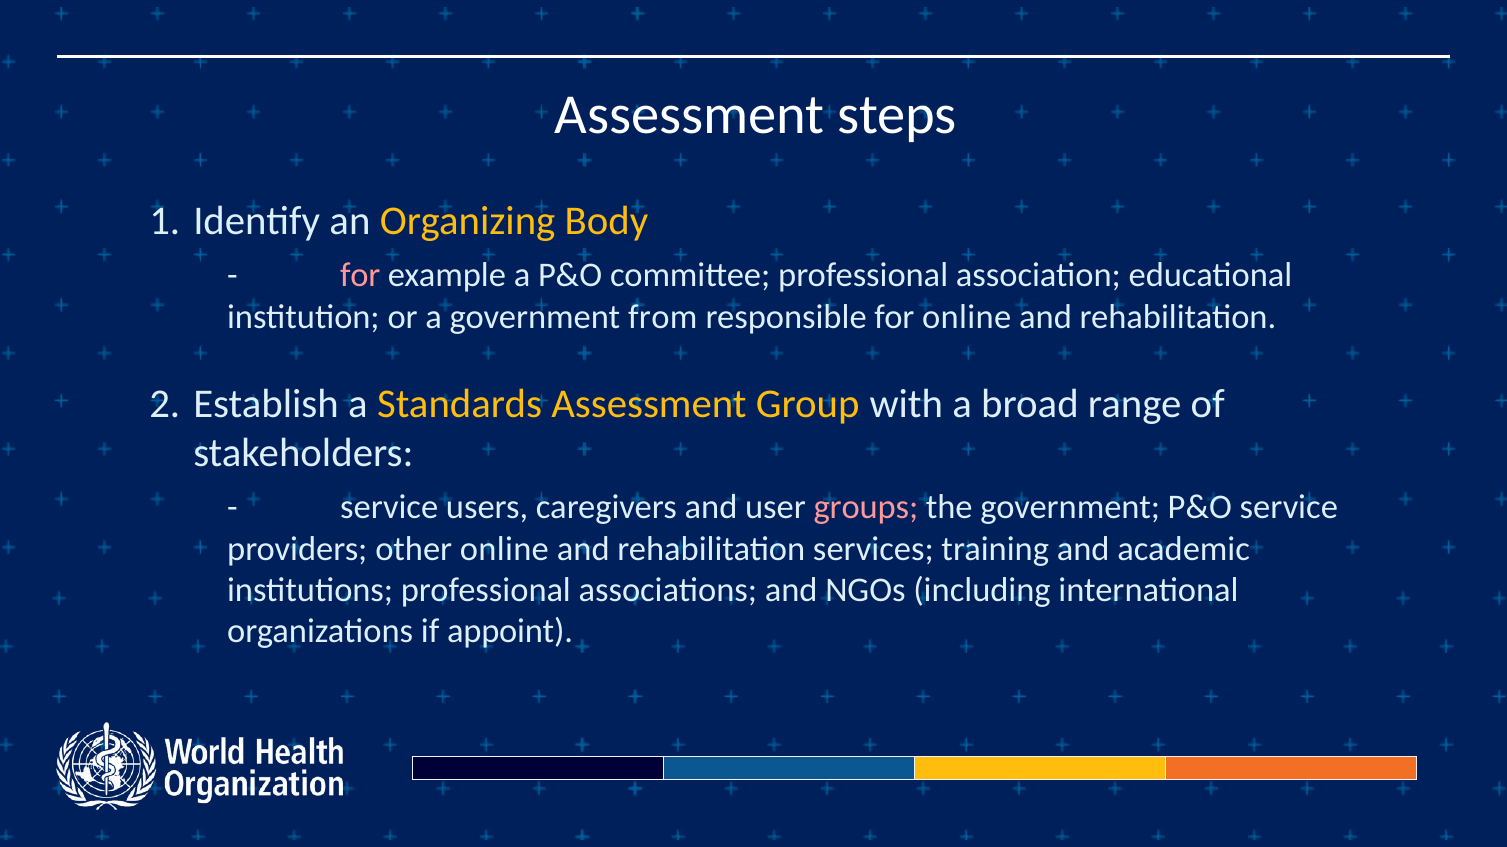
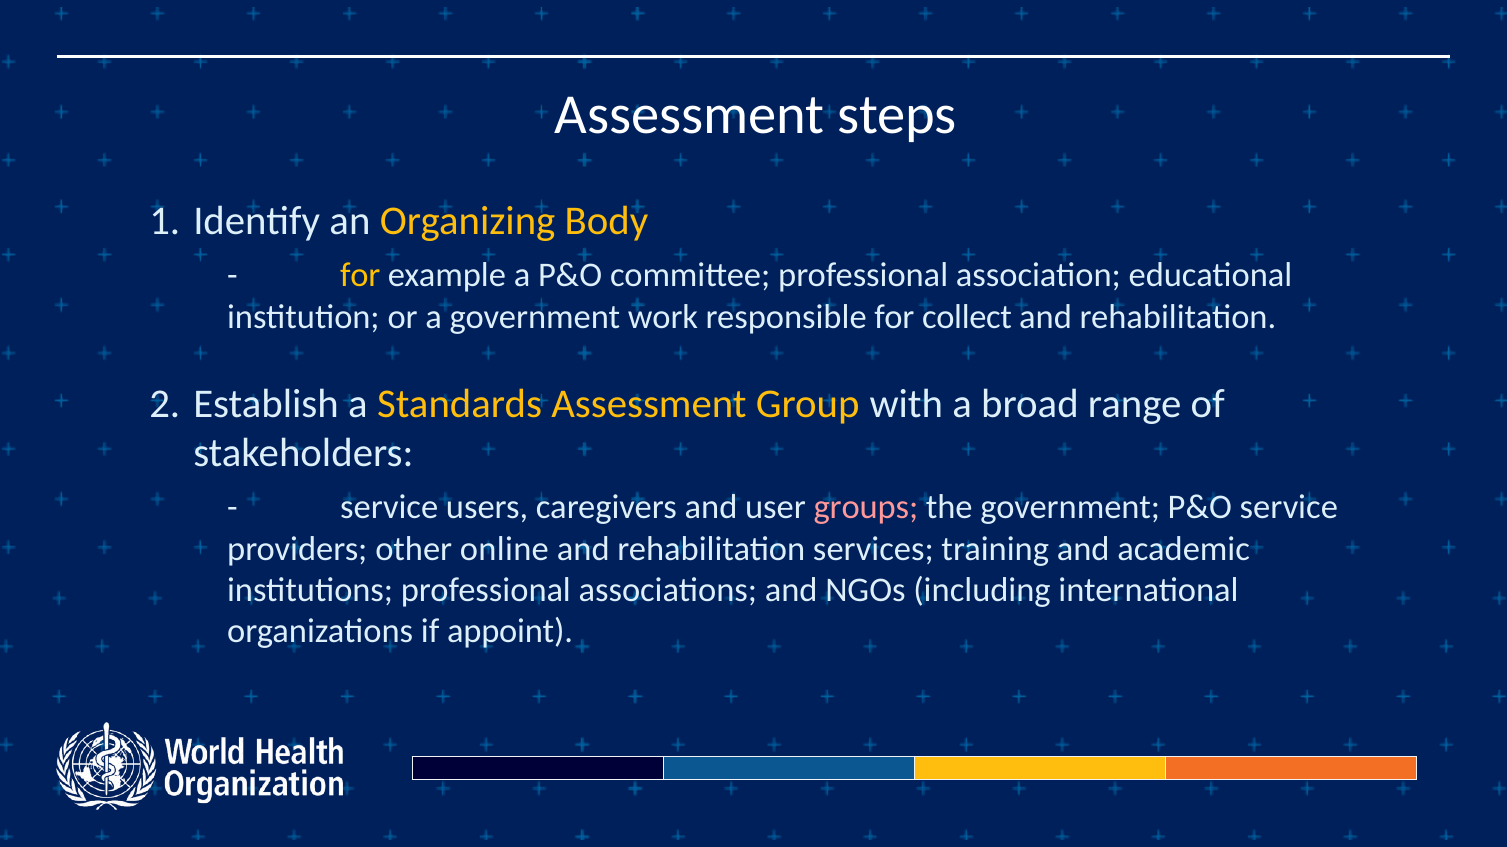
for at (360, 275) colour: pink -> yellow
from: from -> work
for online: online -> collect
